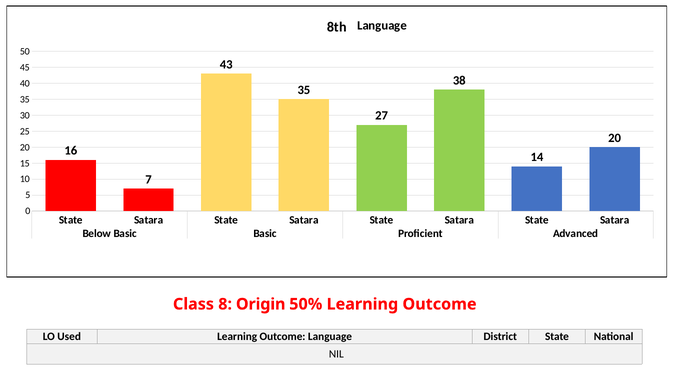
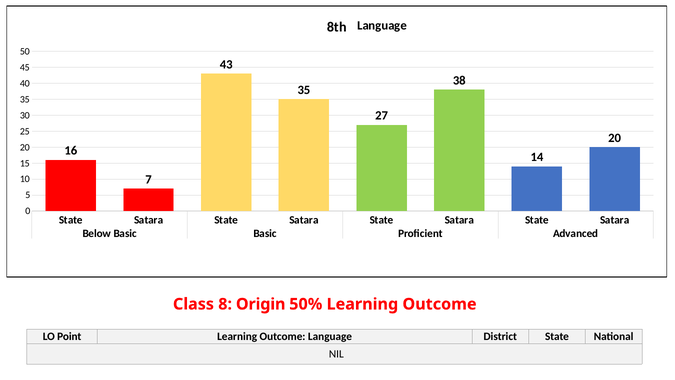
Used: Used -> Point
